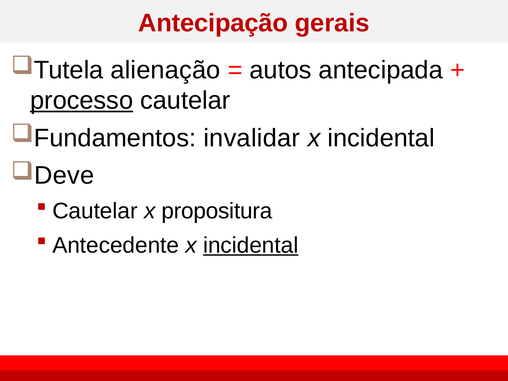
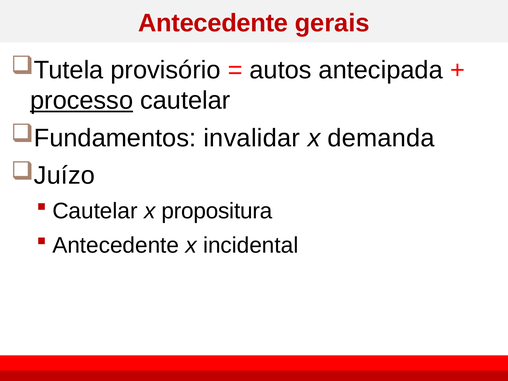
Antecipação: Antecipação -> Antecedente
alienação: alienação -> provisório
incidental at (381, 138): incidental -> demanda
Deve: Deve -> Juízo
incidental at (251, 245) underline: present -> none
